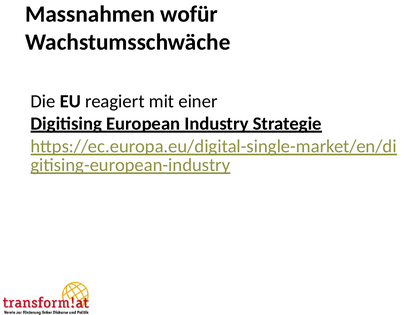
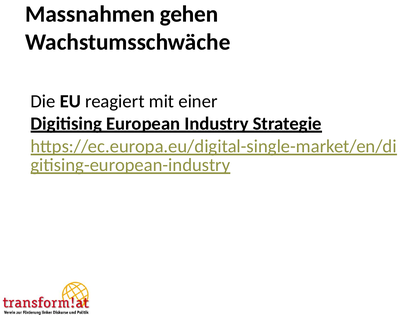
wofür: wofür -> gehen
